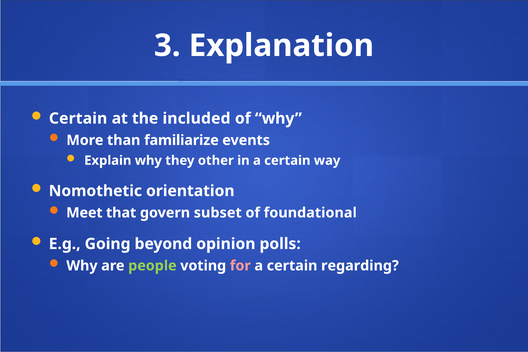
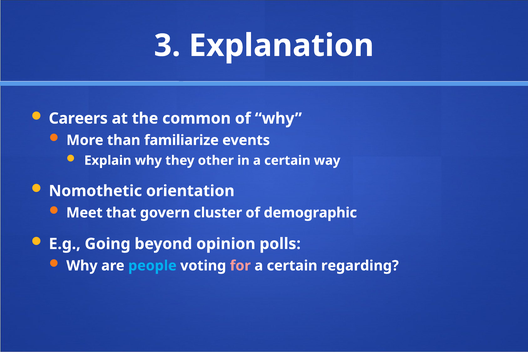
Certain at (78, 118): Certain -> Careers
included: included -> common
subset: subset -> cluster
foundational: foundational -> demographic
people colour: light green -> light blue
